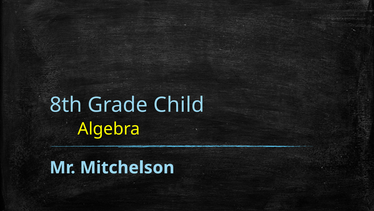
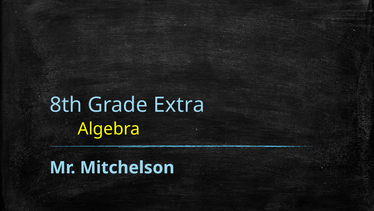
Child: Child -> Extra
